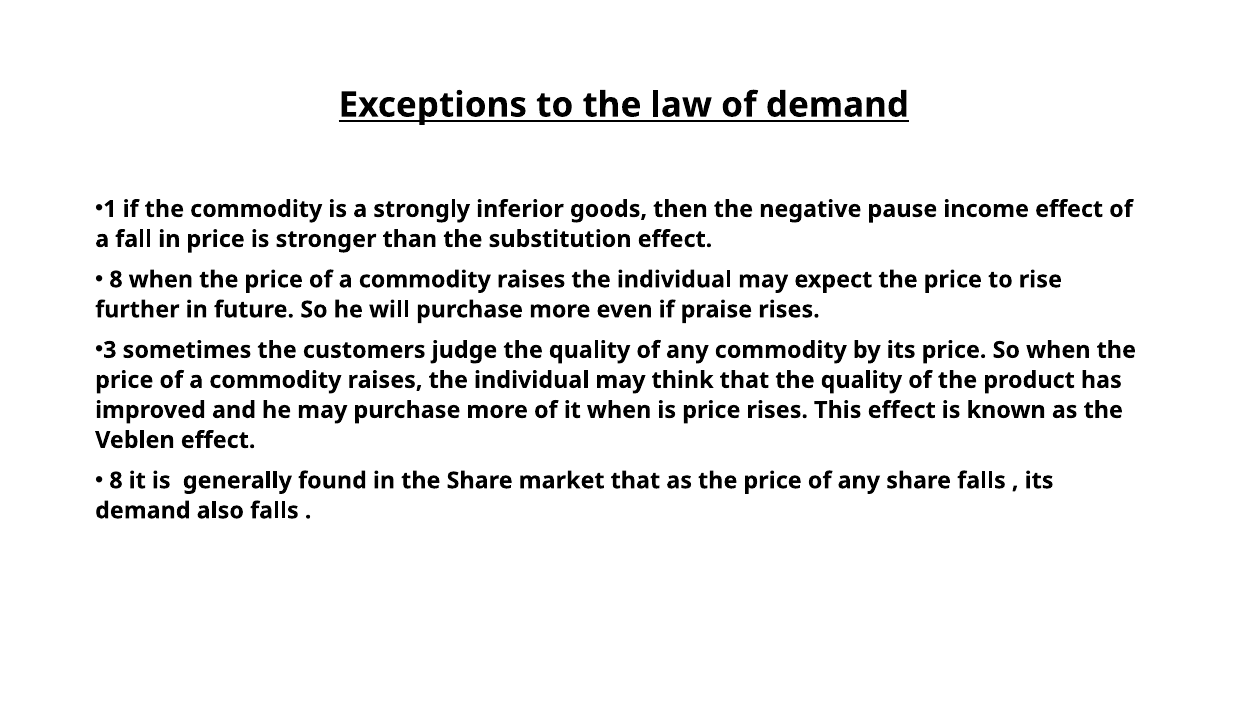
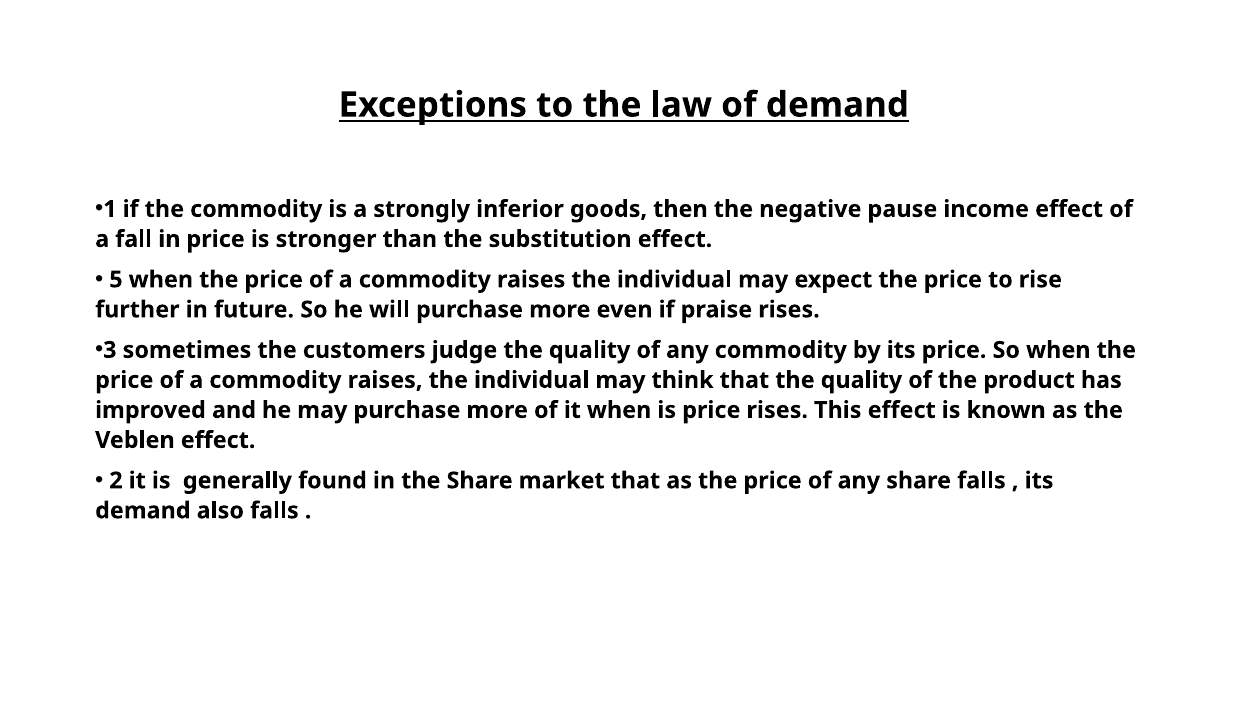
8 at (116, 280): 8 -> 5
8 at (116, 481): 8 -> 2
